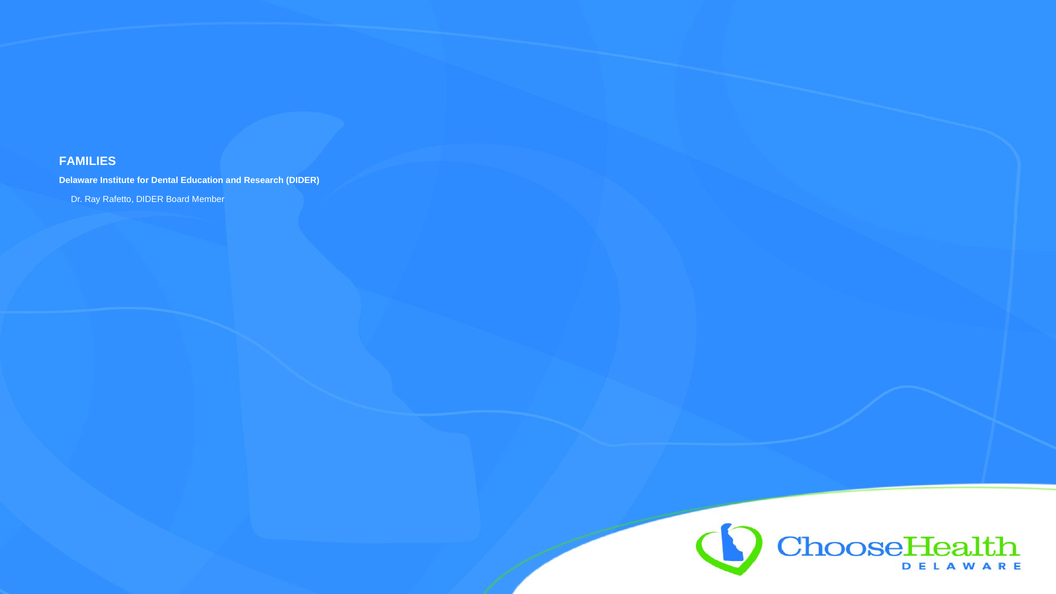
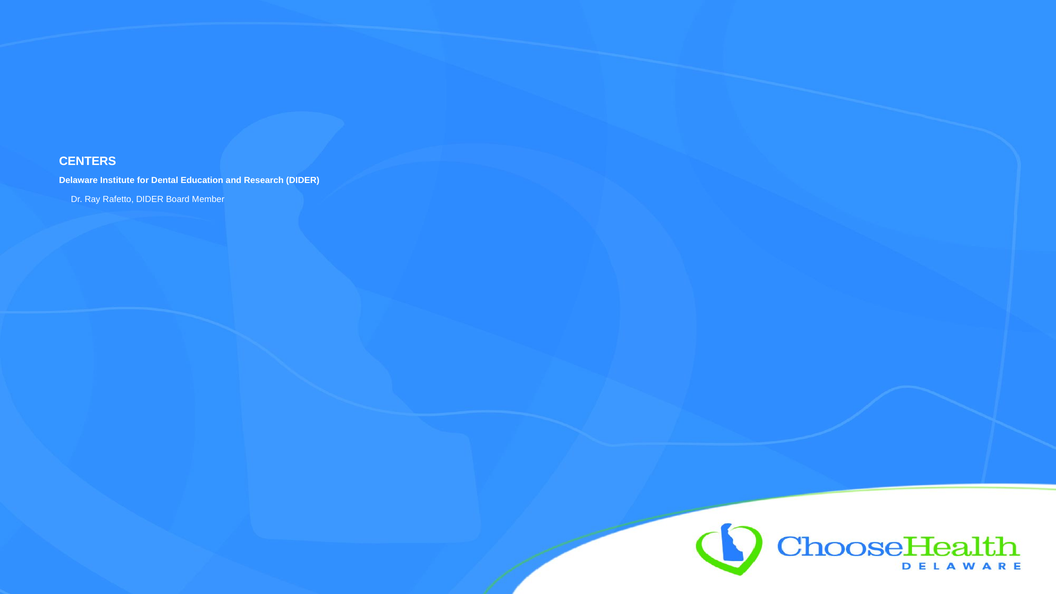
FAMILIES: FAMILIES -> CENTERS
